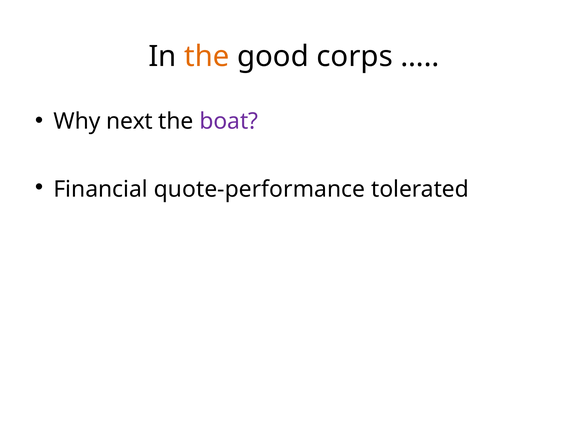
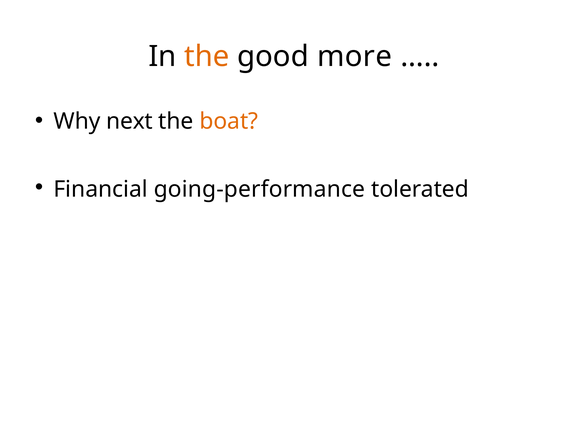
corps: corps -> more
boat colour: purple -> orange
quote-performance: quote-performance -> going-performance
